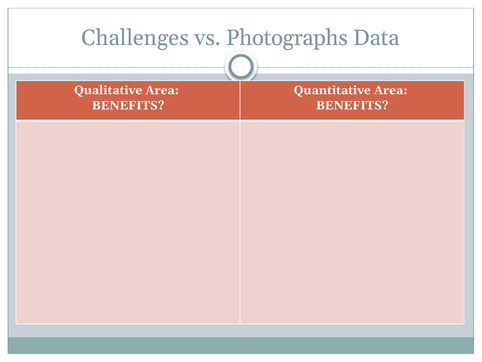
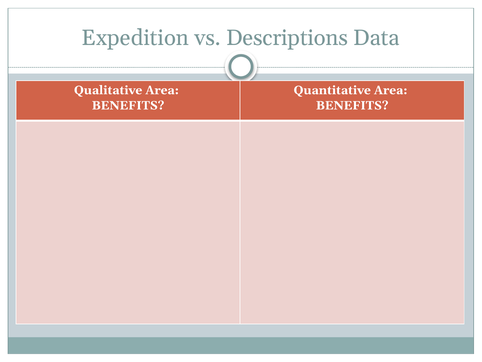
Challenges: Challenges -> Expedition
Photographs: Photographs -> Descriptions
